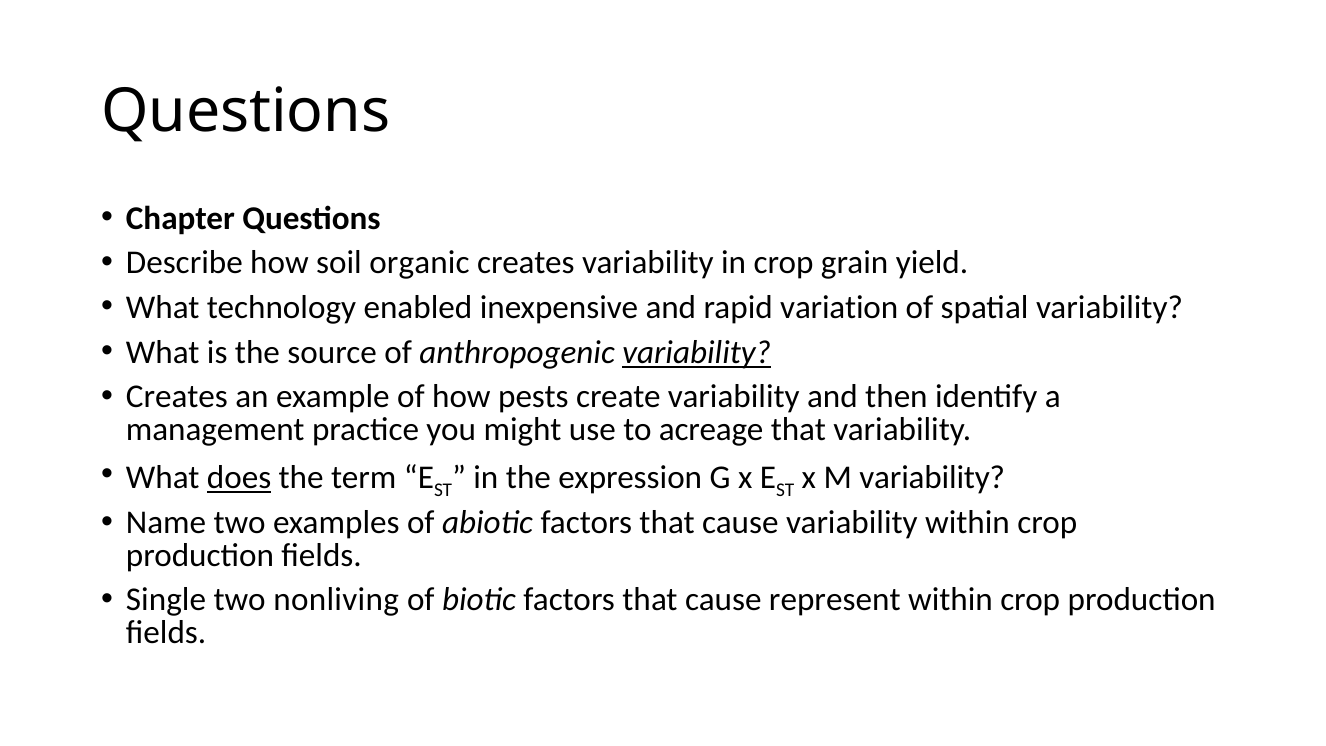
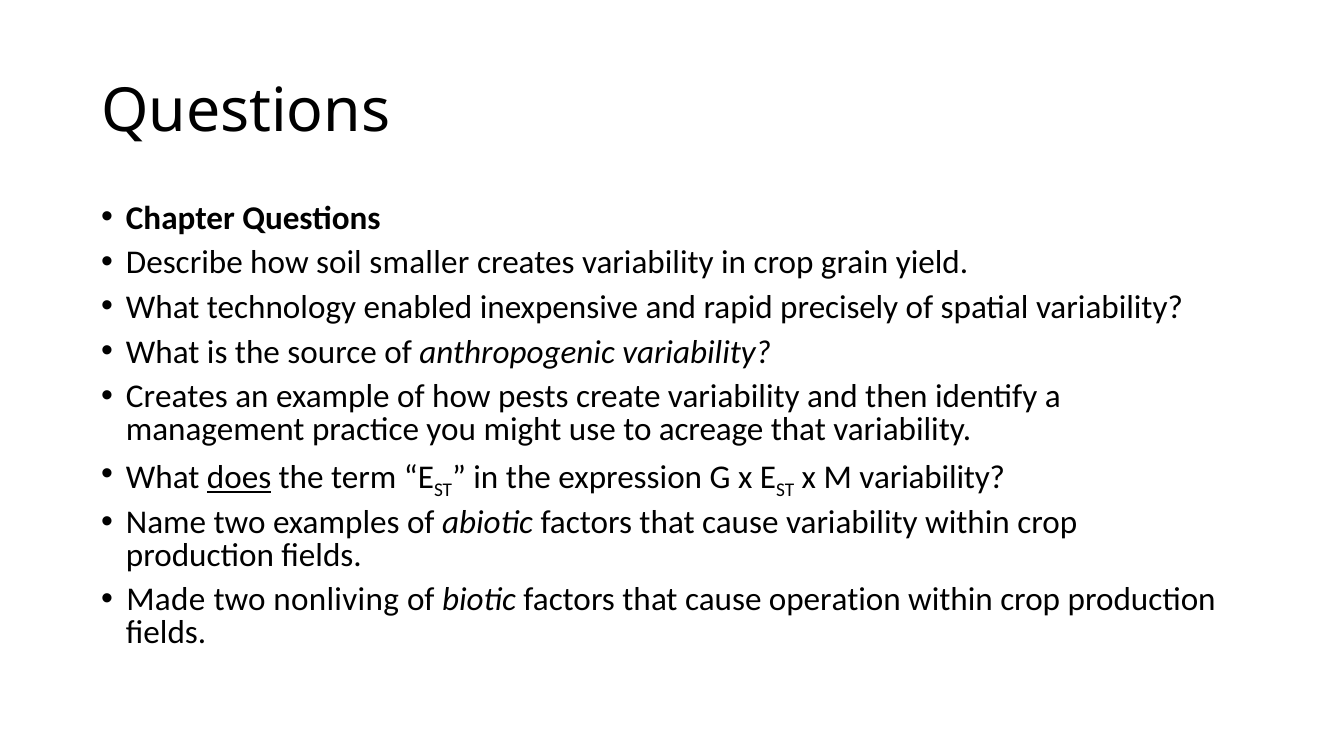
organic: organic -> smaller
variation: variation -> precisely
variability at (697, 352) underline: present -> none
Single: Single -> Made
represent: represent -> operation
